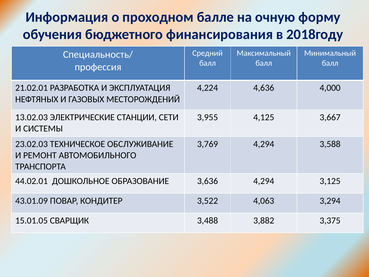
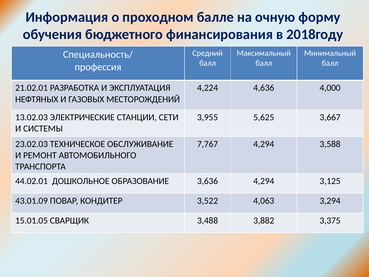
4,125: 4,125 -> 5,625
3,769: 3,769 -> 7,767
